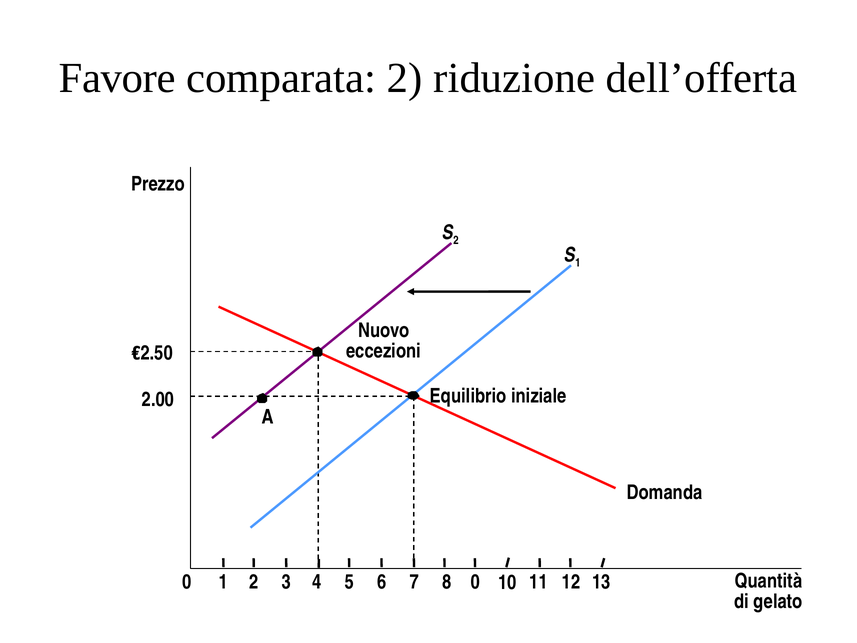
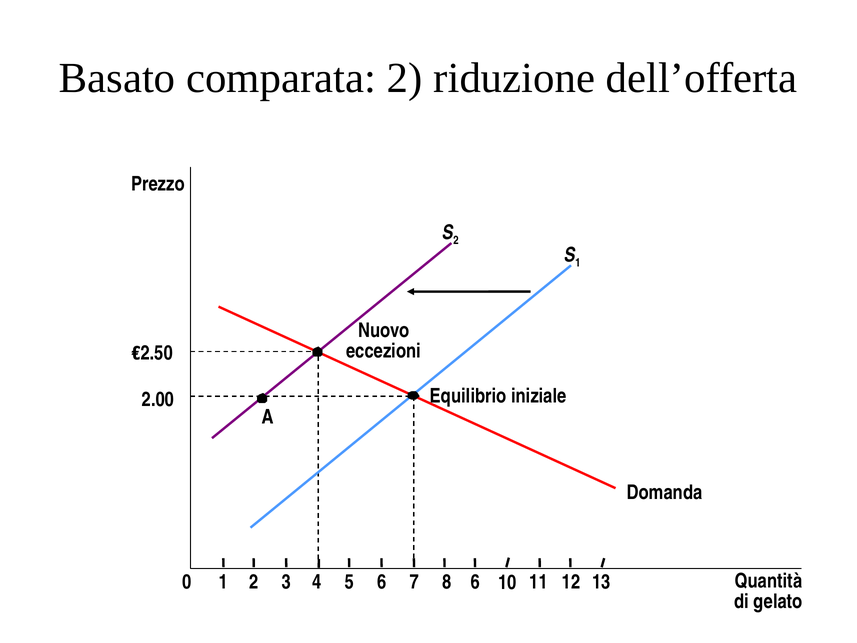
Favore: Favore -> Basato
8 0: 0 -> 6
